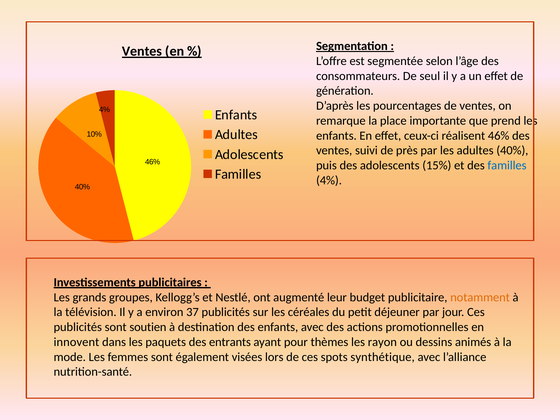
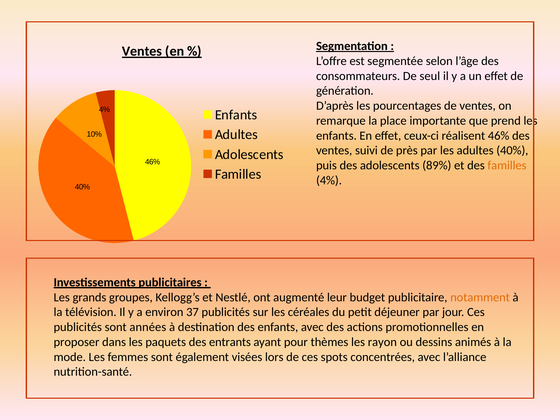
15%: 15% -> 89%
familles at (507, 165) colour: blue -> orange
soutien: soutien -> années
innovent: innovent -> proposer
synthétique: synthétique -> concentrées
